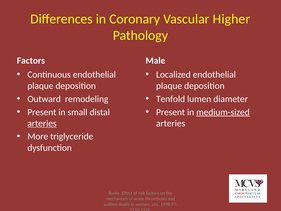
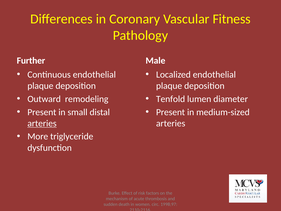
Higher: Higher -> Fitness
Factors at (31, 60): Factors -> Further
medium-sized underline: present -> none
